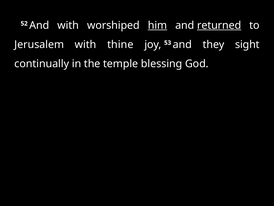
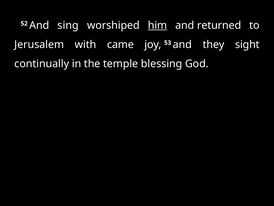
And with: with -> sing
returned underline: present -> none
thine: thine -> came
